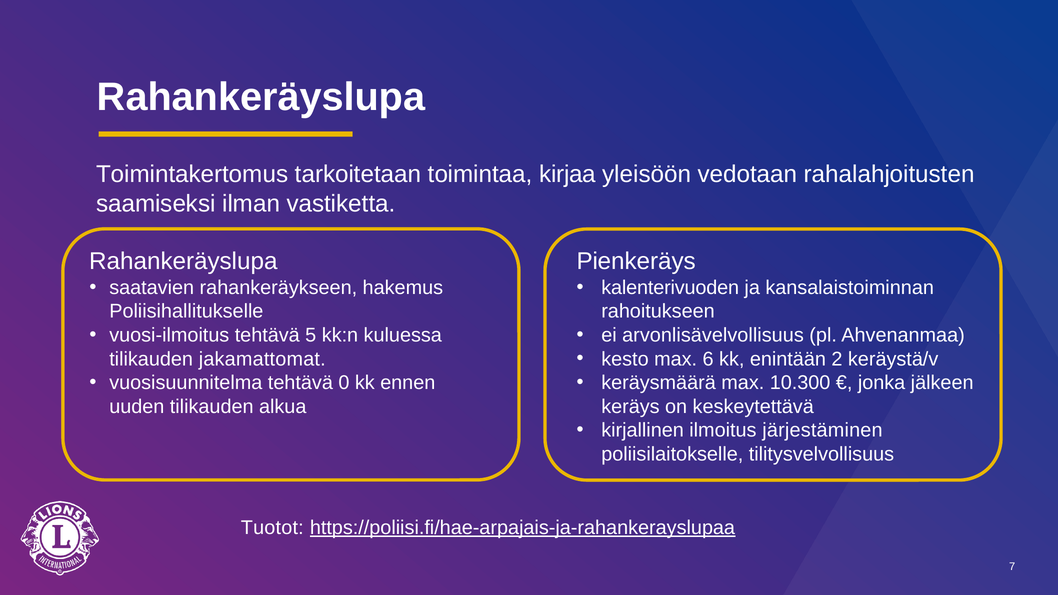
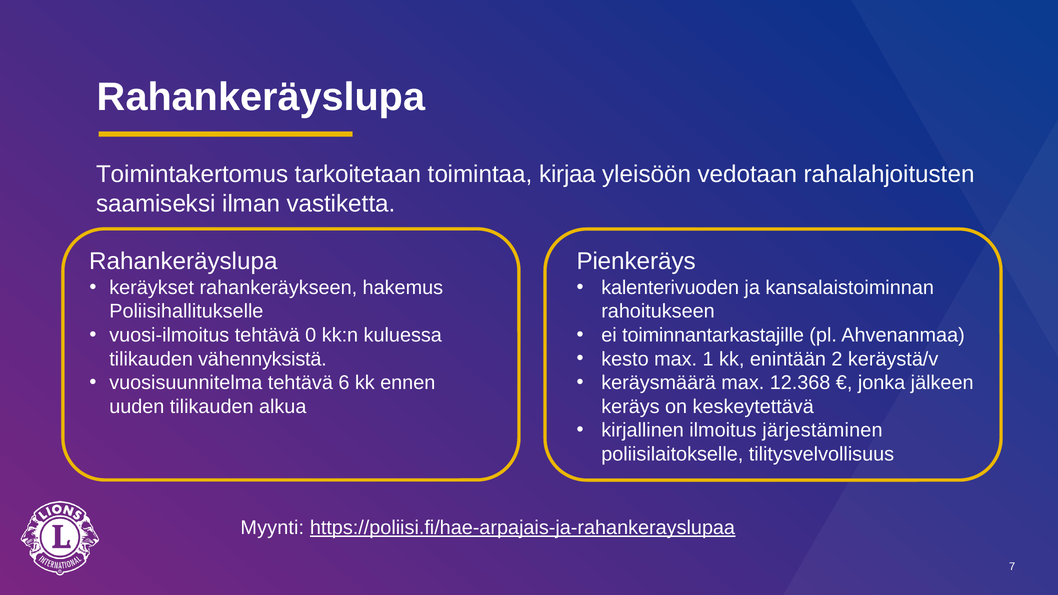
saatavien: saatavien -> keräykset
5: 5 -> 0
arvonlisävelvollisuus: arvonlisävelvollisuus -> toiminnantarkastajille
6: 6 -> 1
jakamattomat: jakamattomat -> vähennyksistä
0: 0 -> 6
10.300: 10.300 -> 12.368
Tuotot: Tuotot -> Myynti
